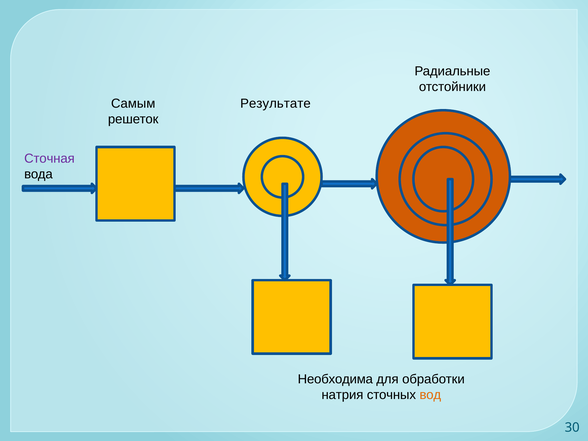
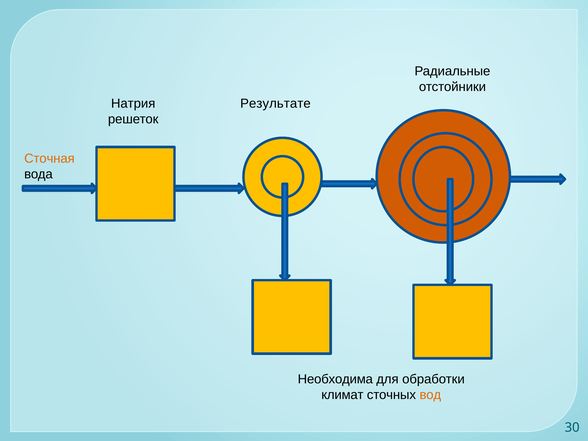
Самым: Самым -> Натрия
Сточная colour: purple -> orange
натрия: натрия -> климат
